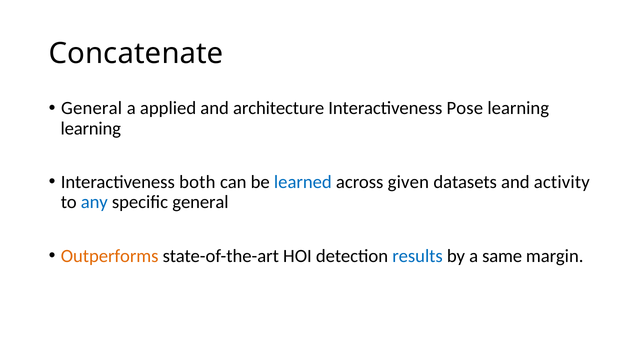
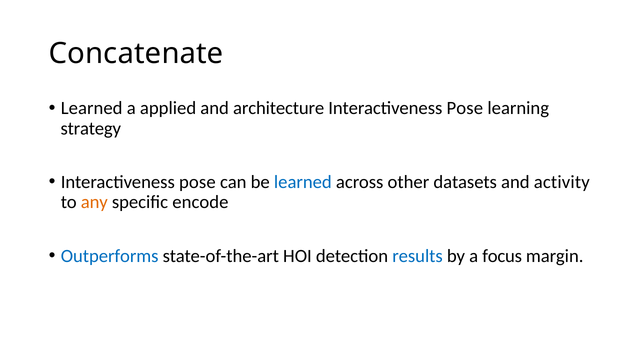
General at (92, 108): General -> Learned
learning at (91, 128): learning -> strategy
both at (197, 182): both -> pose
given: given -> other
any colour: blue -> orange
specific general: general -> encode
Outperforms colour: orange -> blue
same: same -> focus
